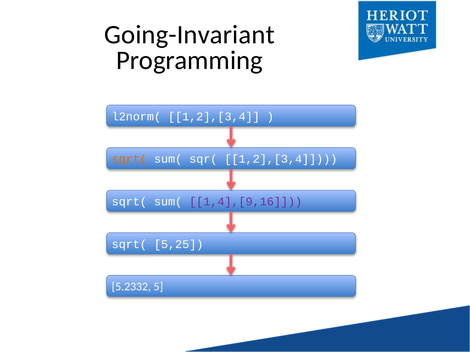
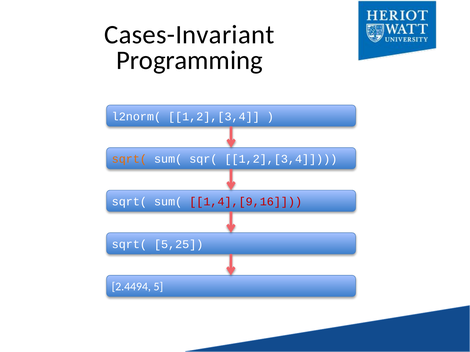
Going-Invariant: Going-Invariant -> Cases-Invariant
1,4],[9,16 colour: purple -> red
5.2332: 5.2332 -> 2.4494
